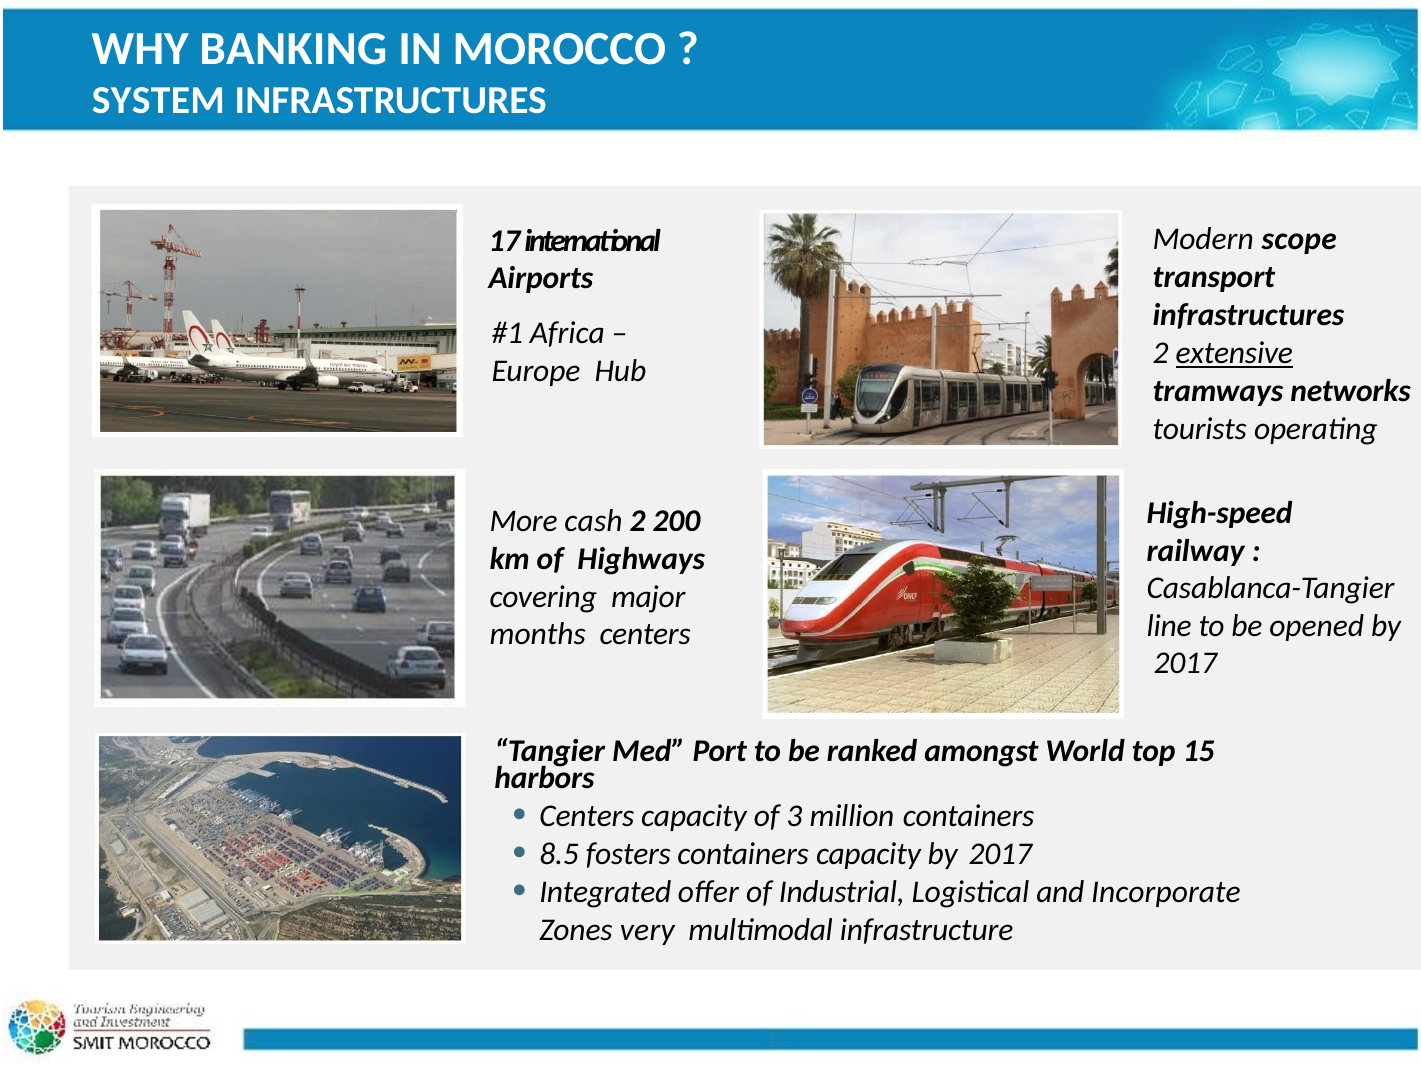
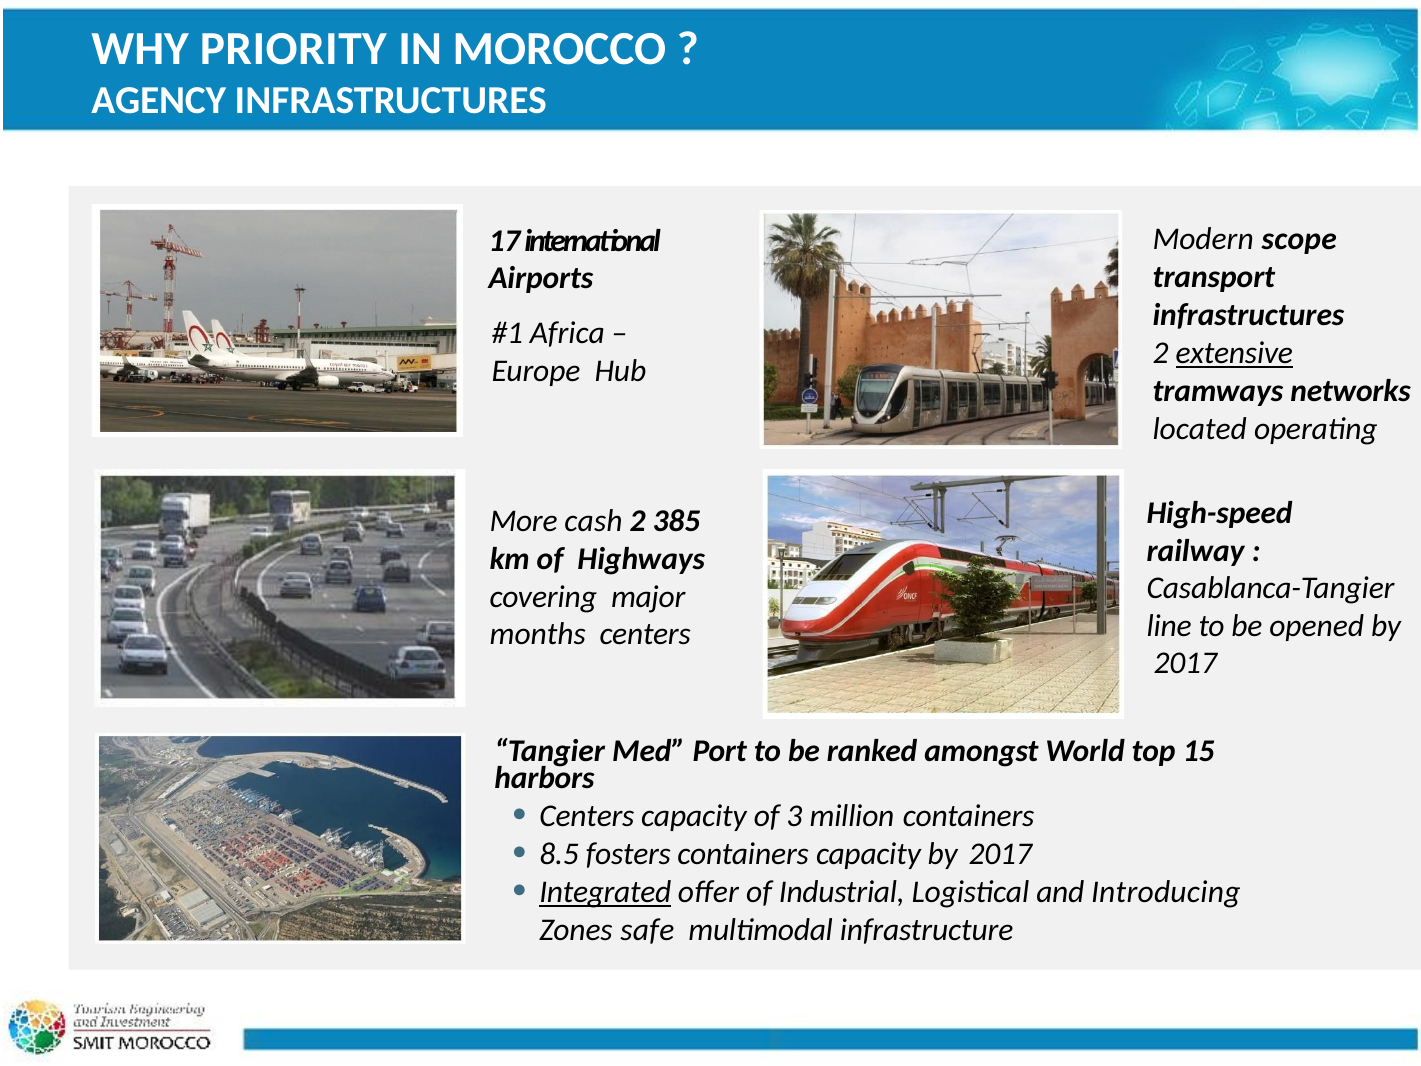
BANKING: BANKING -> PRIORITY
SYSTEM: SYSTEM -> AGENCY
tourists: tourists -> located
200: 200 -> 385
Integrated underline: none -> present
Incorporate: Incorporate -> Introducing
very: very -> safe
